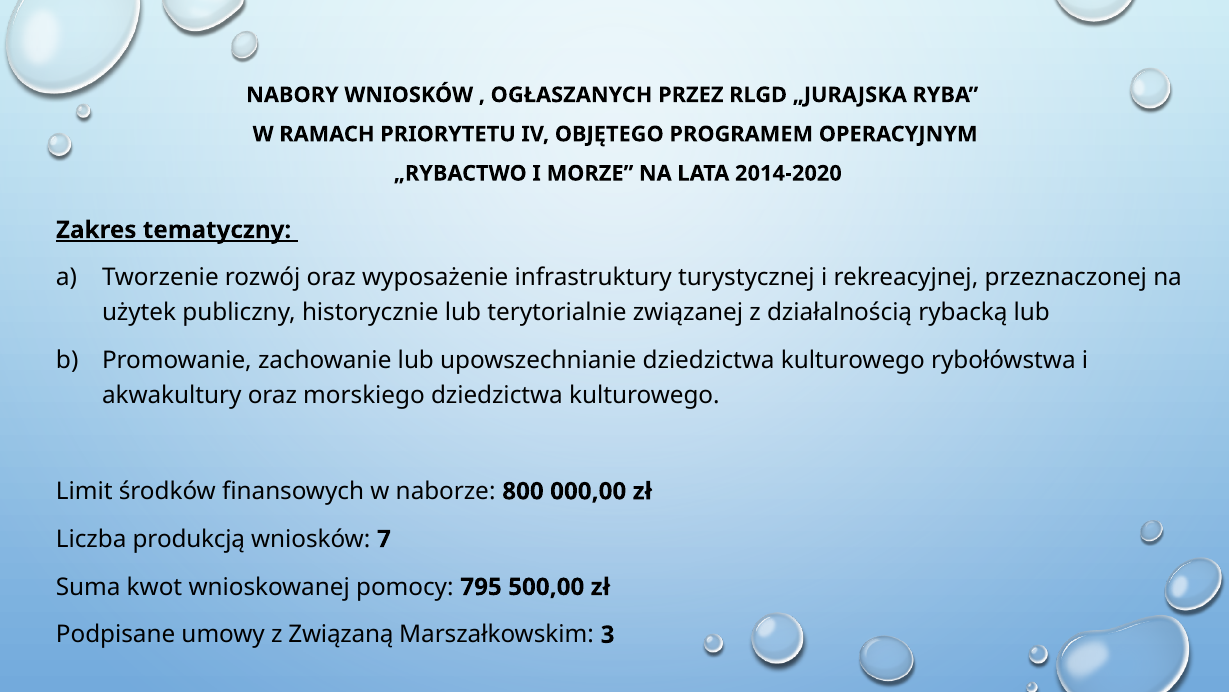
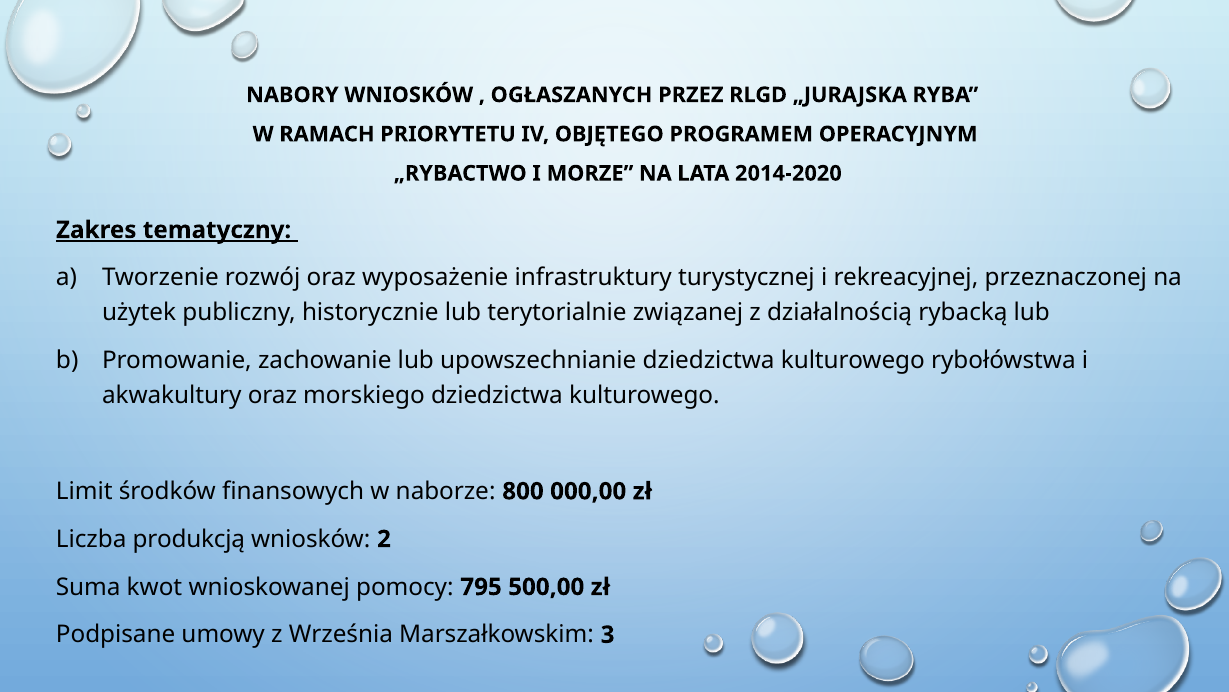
7: 7 -> 2
Związaną: Związaną -> Września
